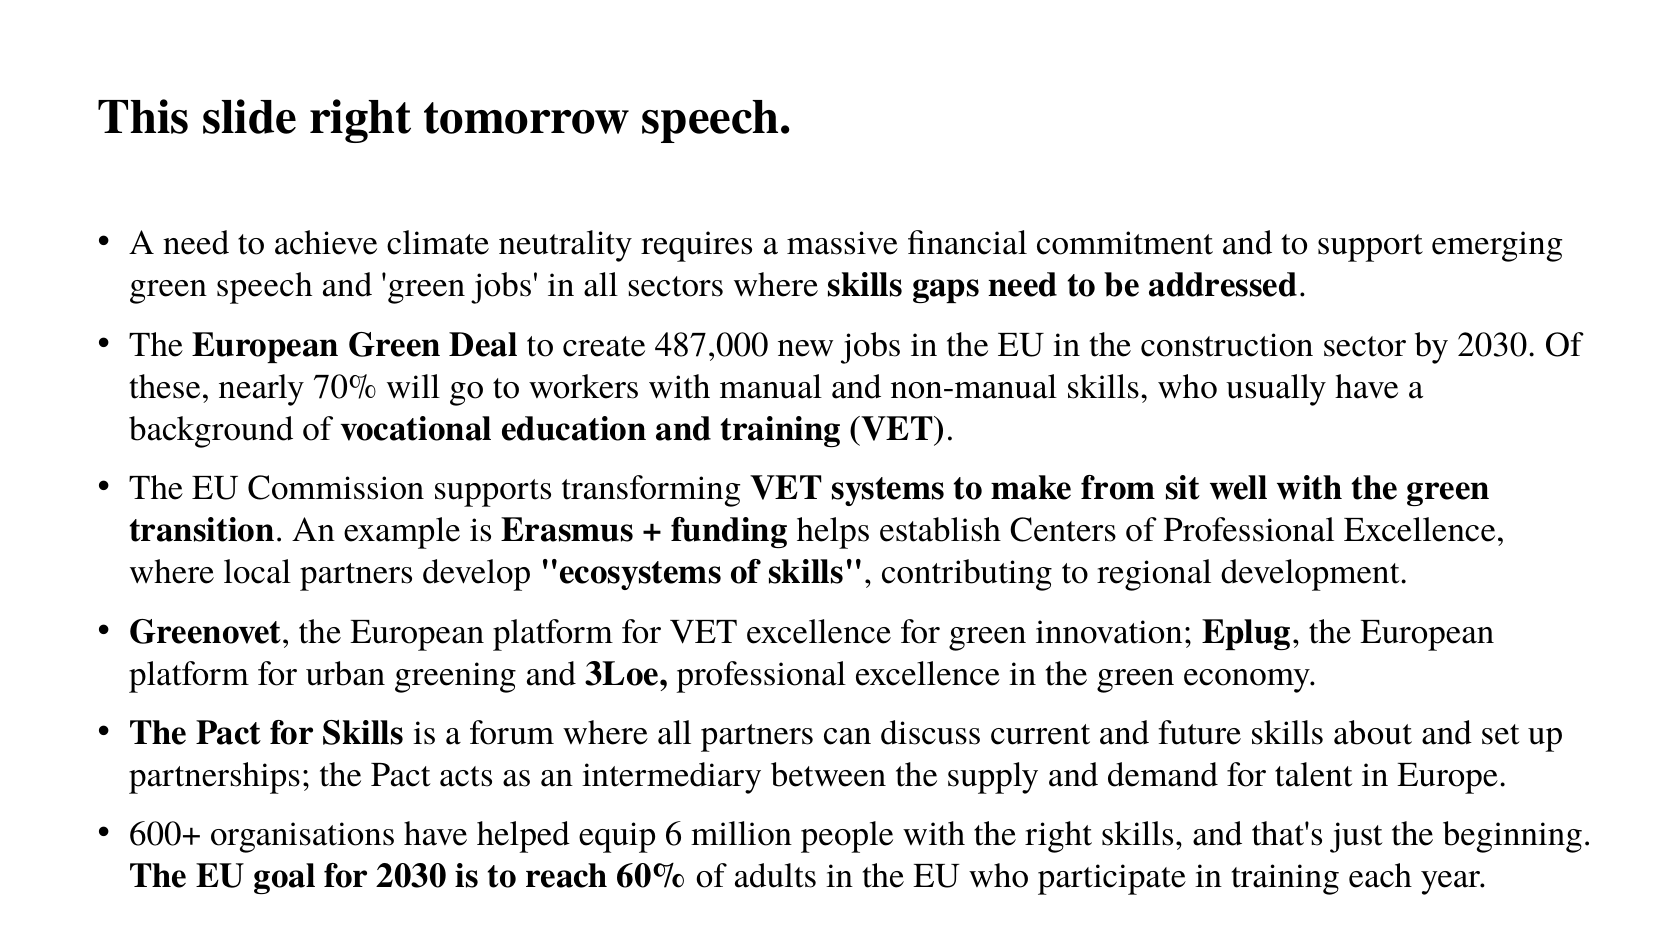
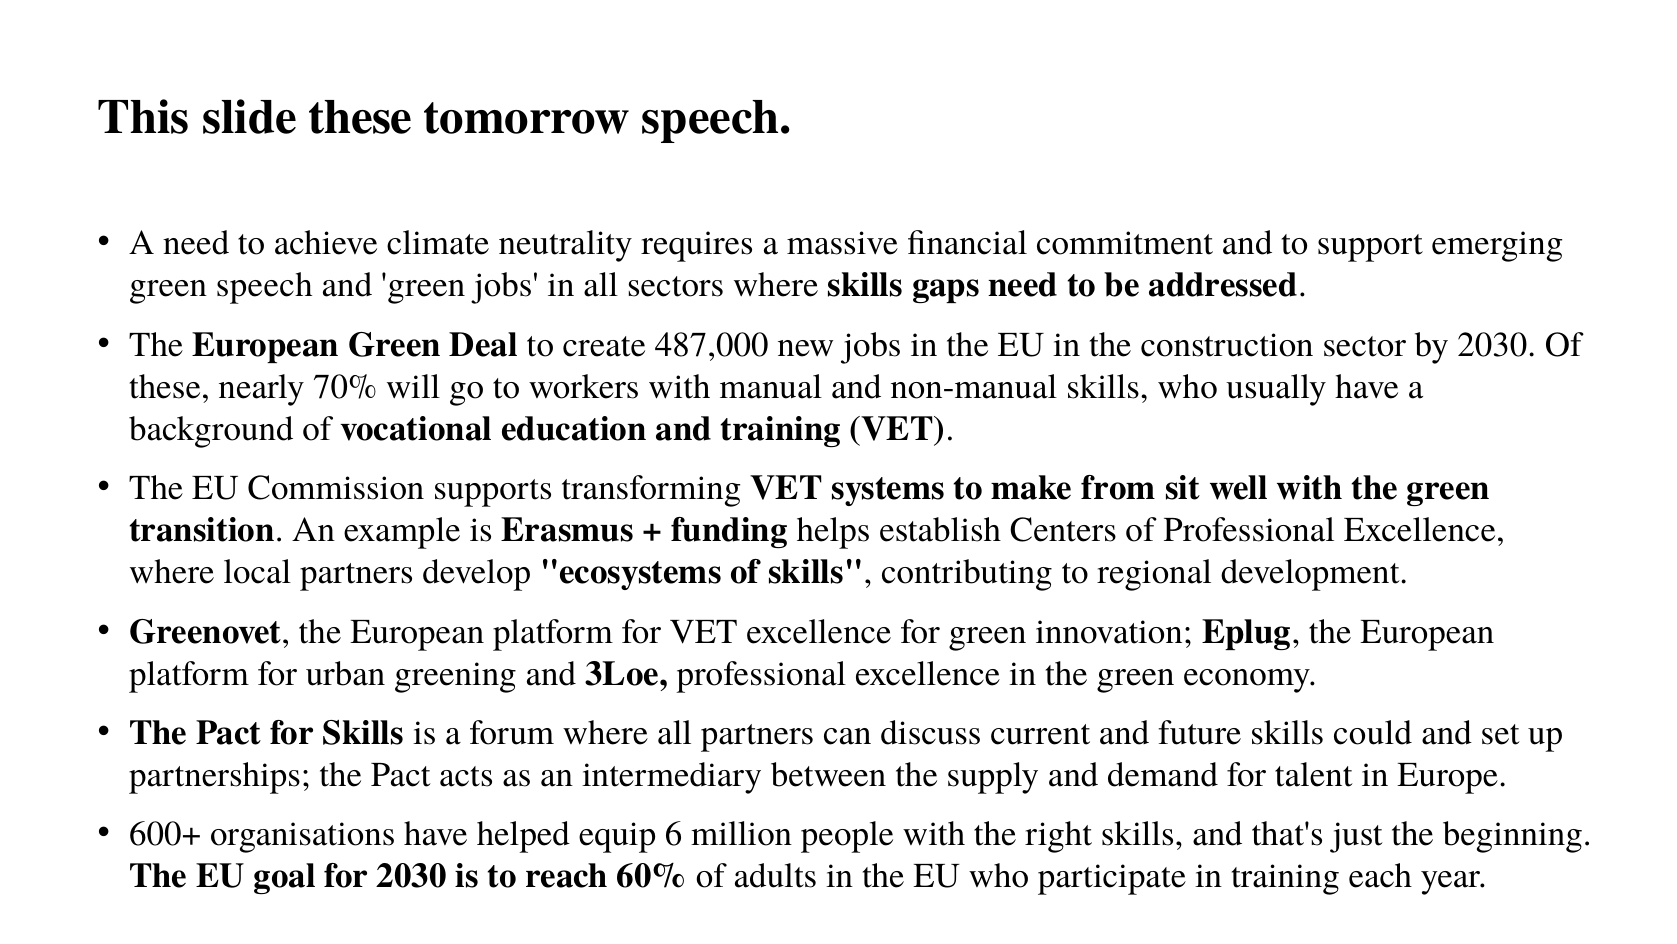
slide right: right -> these
about: about -> could
